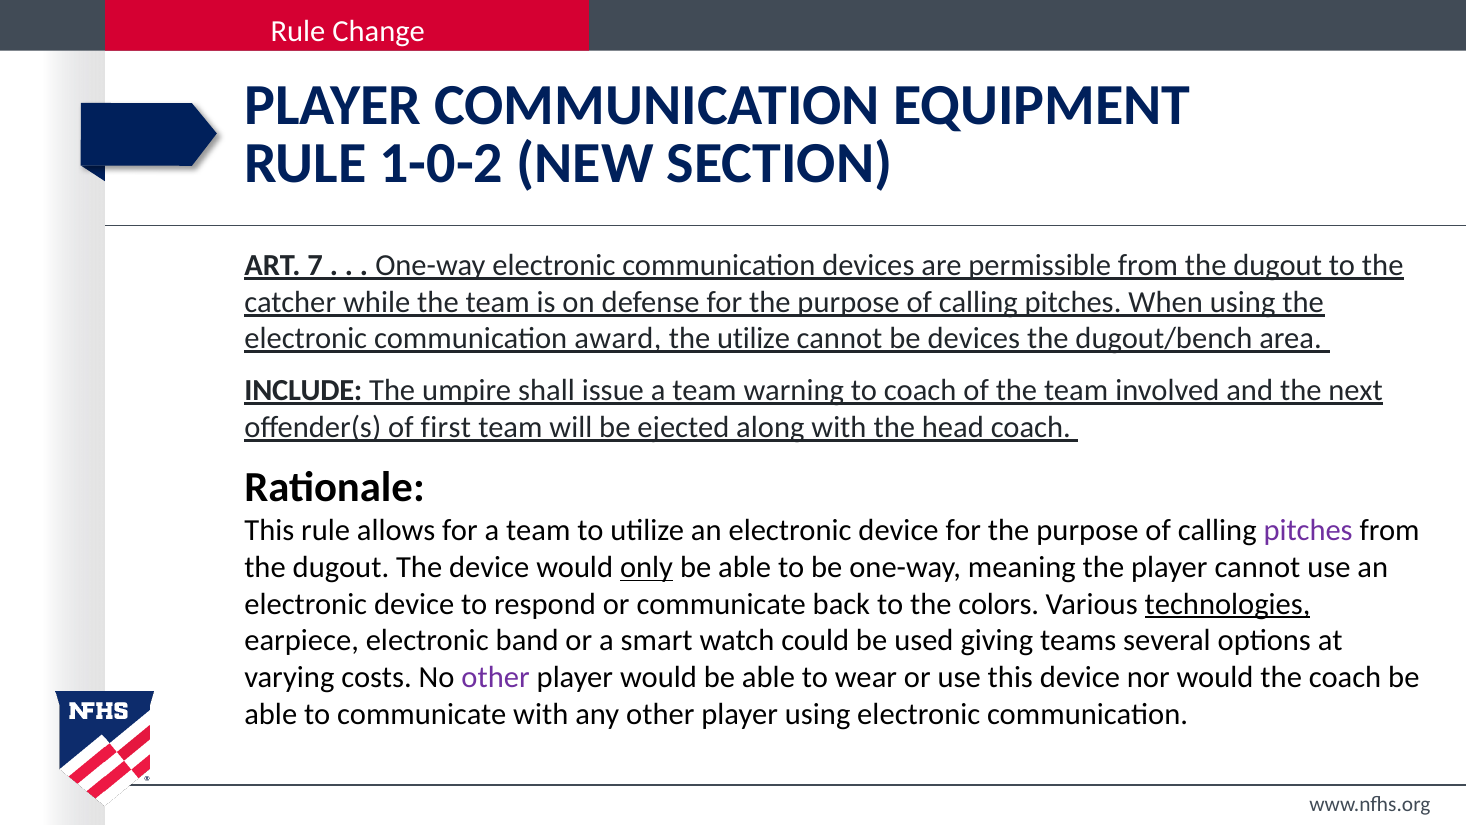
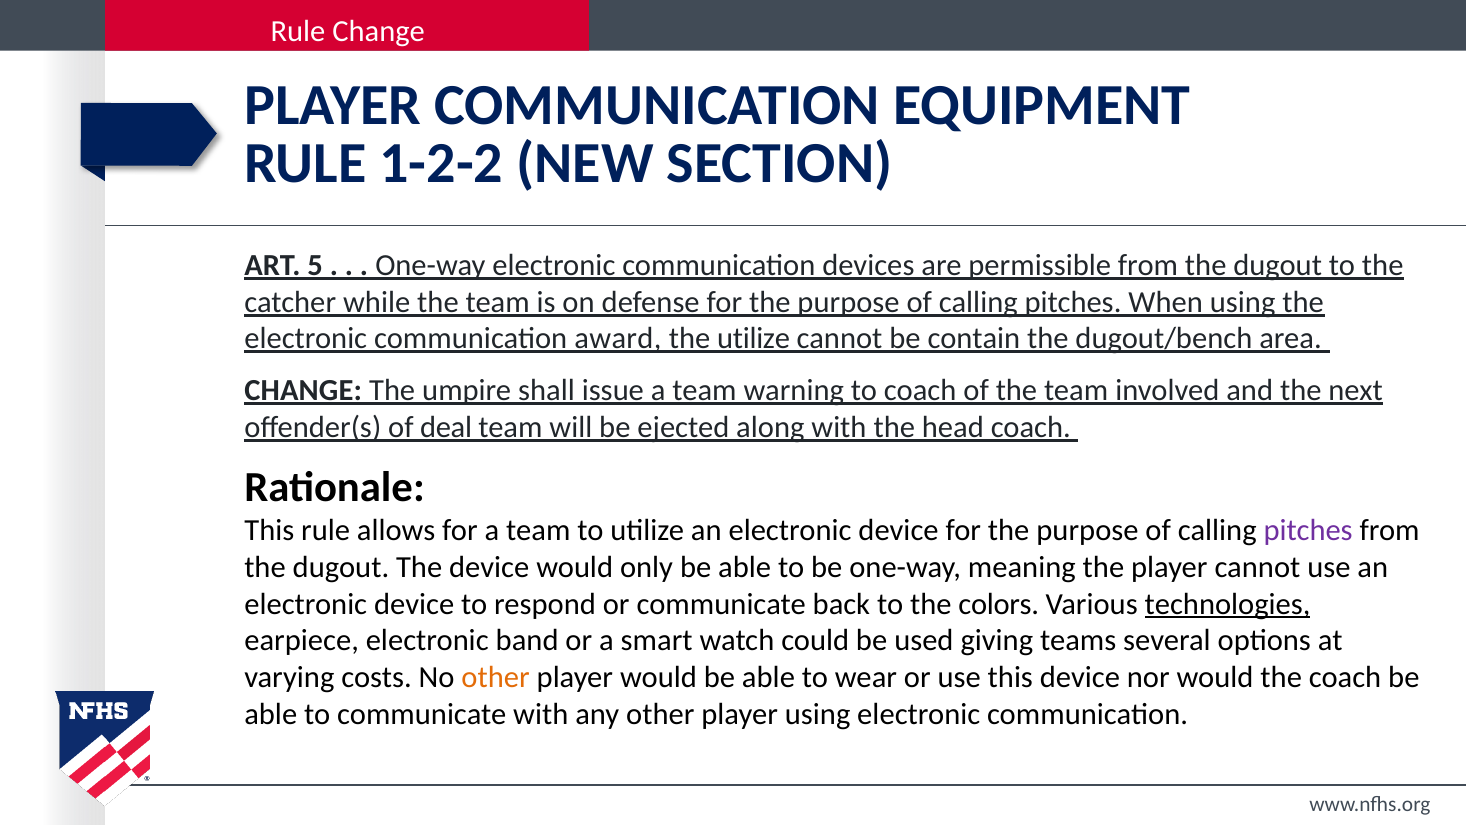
1-0-2: 1-0-2 -> 1-2-2
7: 7 -> 5
be devices: devices -> contain
INCLUDE at (303, 390): INCLUDE -> CHANGE
first: first -> deal
only underline: present -> none
other at (496, 677) colour: purple -> orange
